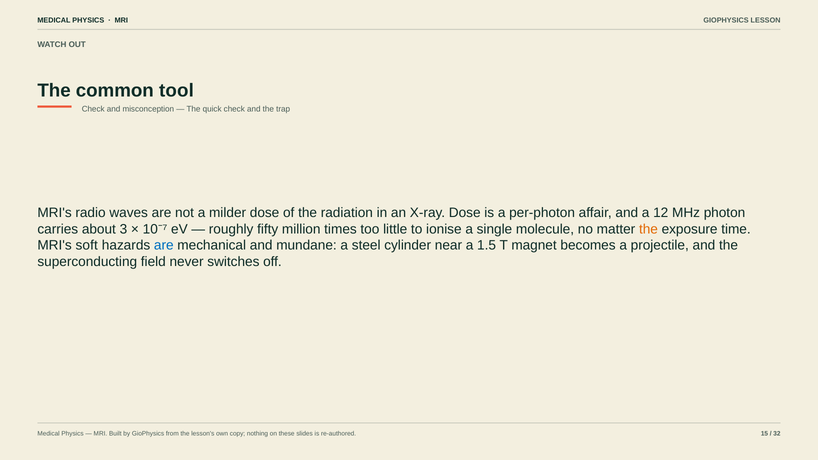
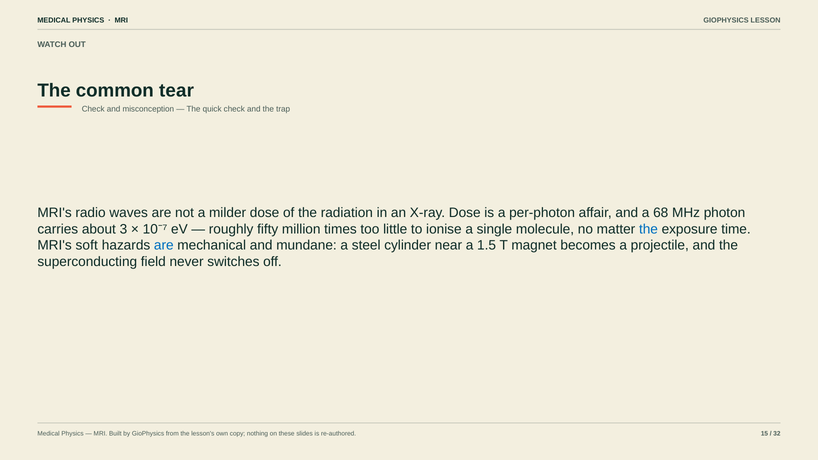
tool: tool -> tear
12: 12 -> 68
the at (648, 229) colour: orange -> blue
